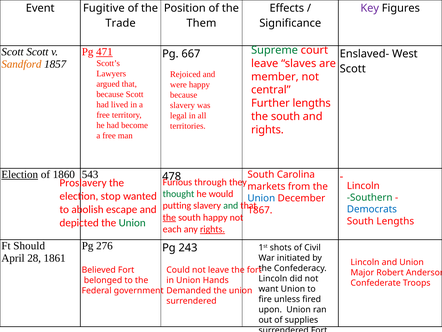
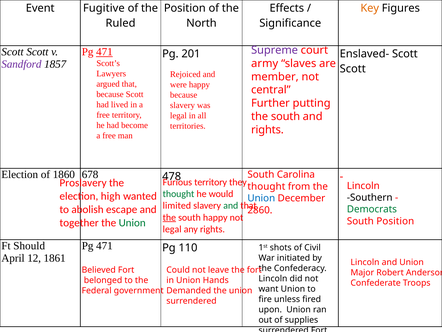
Key colour: purple -> orange
Trade: Trade -> Ruled
Them: Them -> North
667: 667 -> 201
Enslaved- West: West -> Scott
Supreme colour: green -> purple
Sandford colour: orange -> purple
leave at (265, 63): leave -> army
Further lengths: lengths -> putting
Election at (20, 174) underline: present -> none
543: 543 -> 678
through at (211, 182): through -> territory
markets at (266, 186): markets -> thought
stop: stop -> high
Southern colour: green -> black
putting: putting -> limited
Democrats colour: blue -> green
1867: 1867 -> 2860
depicted: depicted -> together
South Lengths: Lengths -> Position
each at (172, 229): each -> legal
rights at (212, 229) underline: present -> none
276 at (104, 246): 276 -> 471
243: 243 -> 110
28: 28 -> 12
